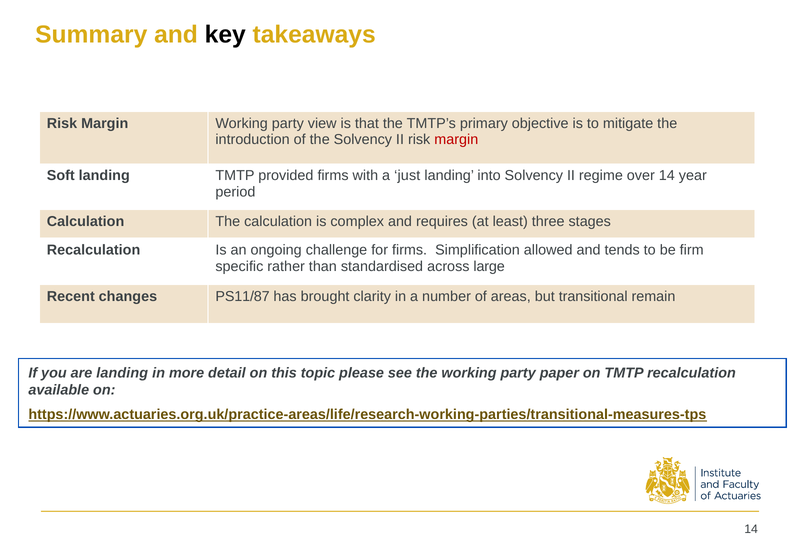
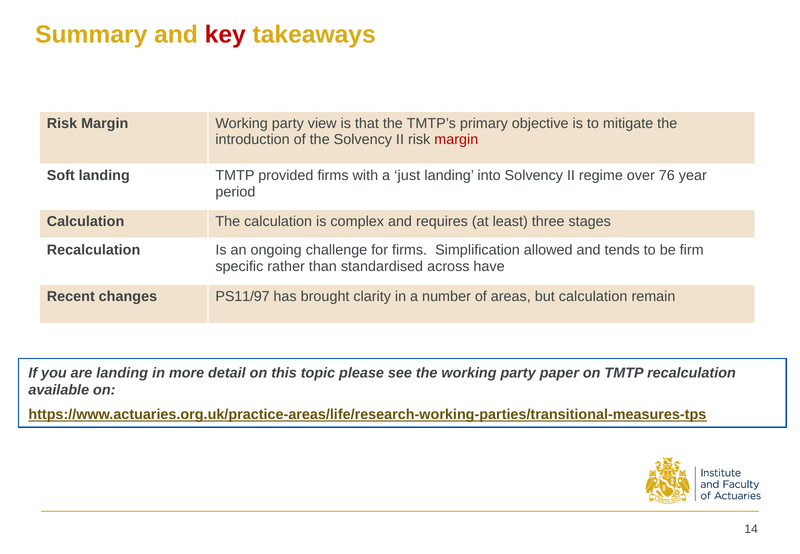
key colour: black -> red
over 14: 14 -> 76
large: large -> have
PS11/87: PS11/87 -> PS11/97
but transitional: transitional -> calculation
